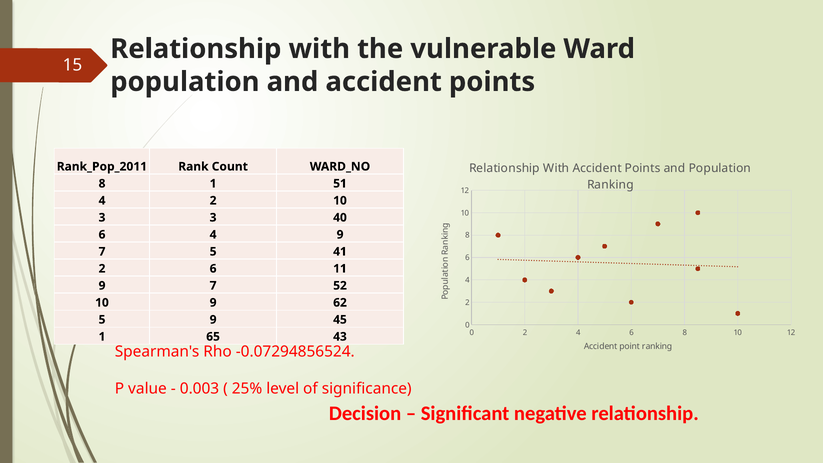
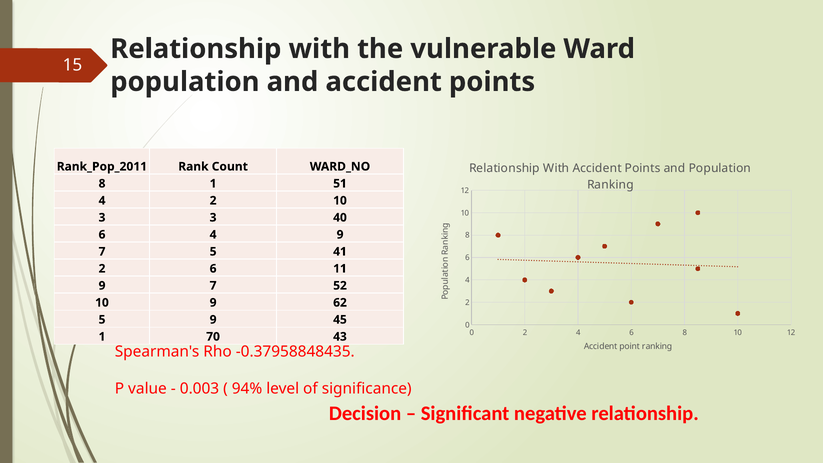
65: 65 -> 70
-0.07294856524: -0.07294856524 -> -0.37958848435
25%: 25% -> 94%
